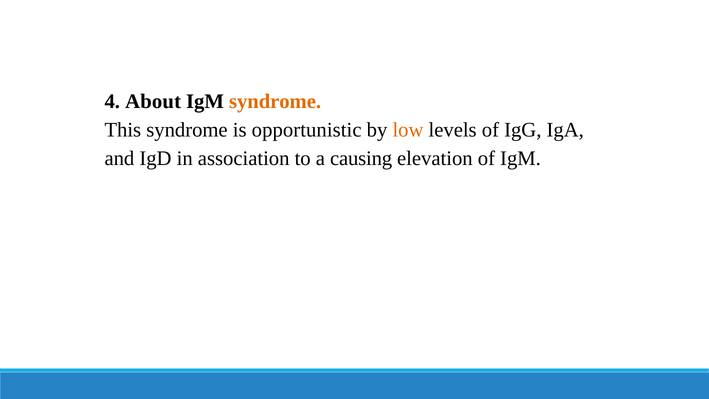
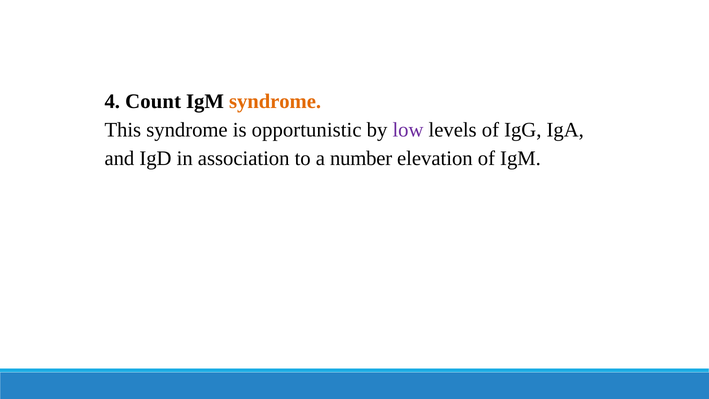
About: About -> Count
low colour: orange -> purple
causing: causing -> number
